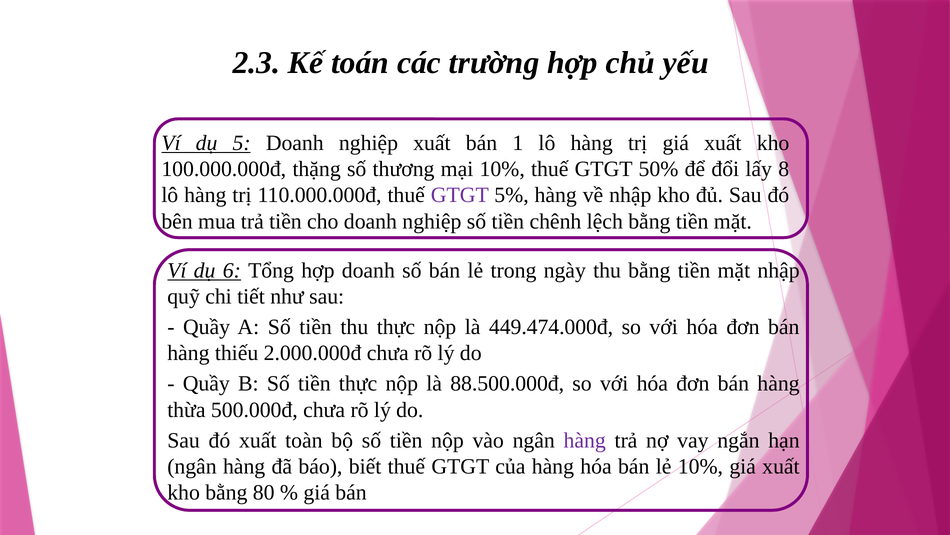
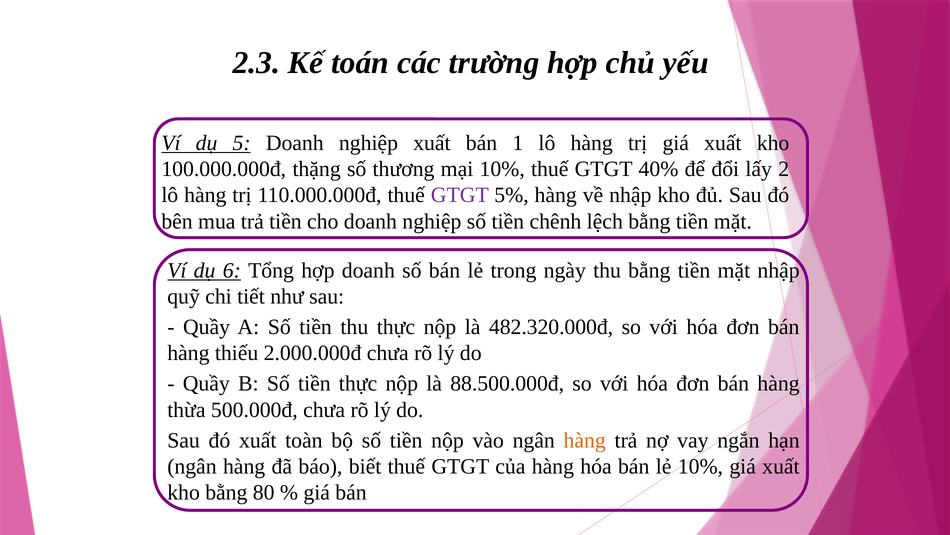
50%: 50% -> 40%
8: 8 -> 2
449.474.000đ: 449.474.000đ -> 482.320.000đ
hàng at (585, 440) colour: purple -> orange
